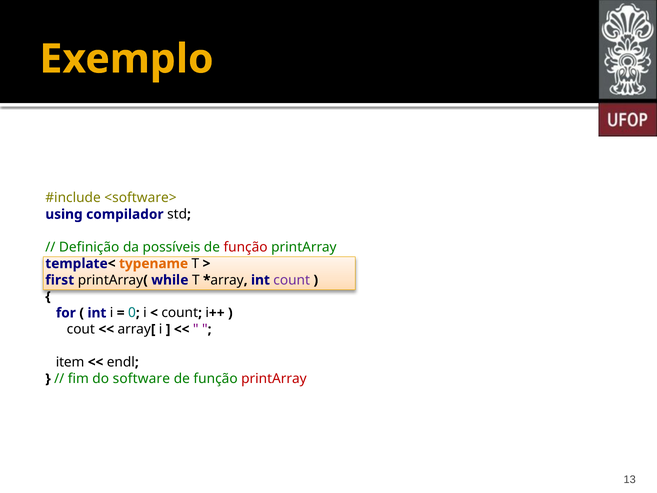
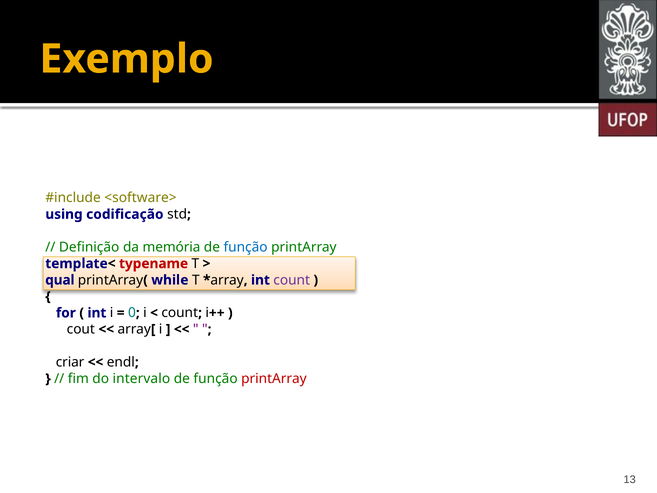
compilador: compilador -> codificação
possíveis: possíveis -> memória
função at (246, 247) colour: red -> blue
typename colour: orange -> red
first: first -> qual
item: item -> criar
software: software -> intervalo
